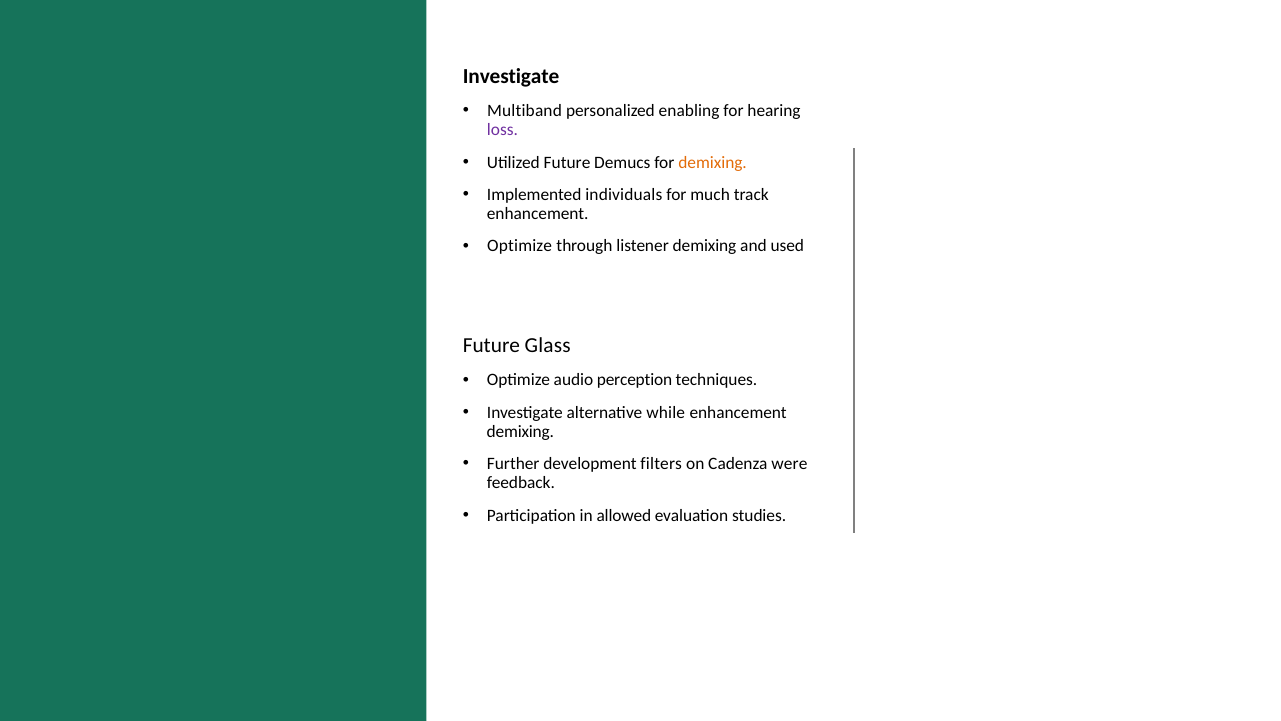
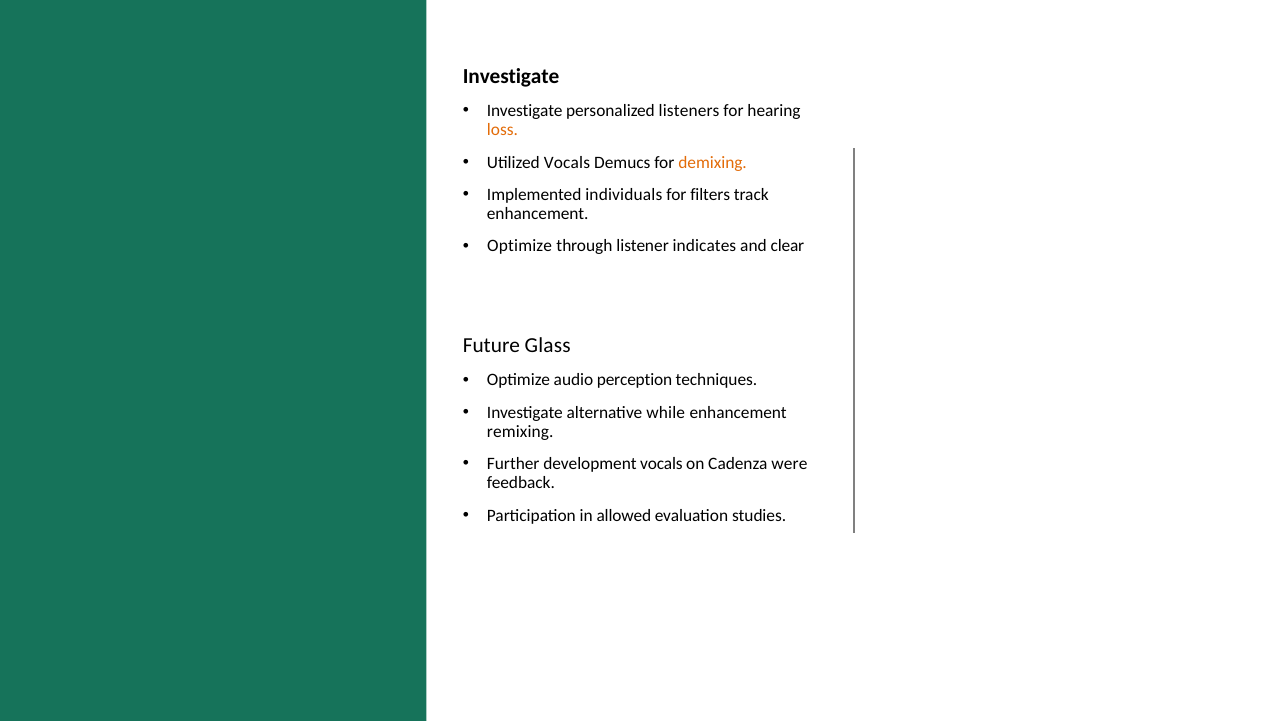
Multiband at (525, 111): Multiband -> Investigate
enabling: enabling -> listeners
loss colour: purple -> orange
Utilized Future: Future -> Vocals
much: much -> filters
listener demixing: demixing -> indicates
used: used -> clear
demixing at (520, 431): demixing -> remixing
development filters: filters -> vocals
